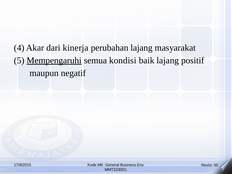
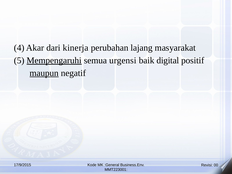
kondisi: kondisi -> urgensi
baik lajang: lajang -> digital
maupun underline: none -> present
